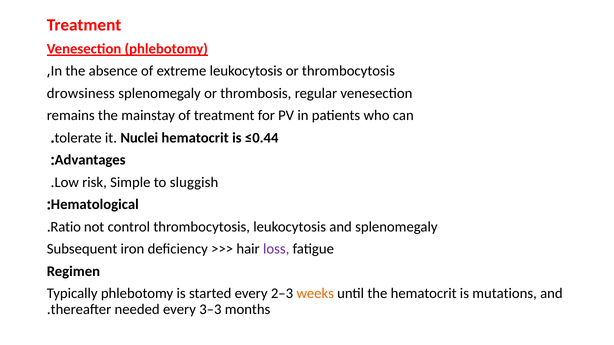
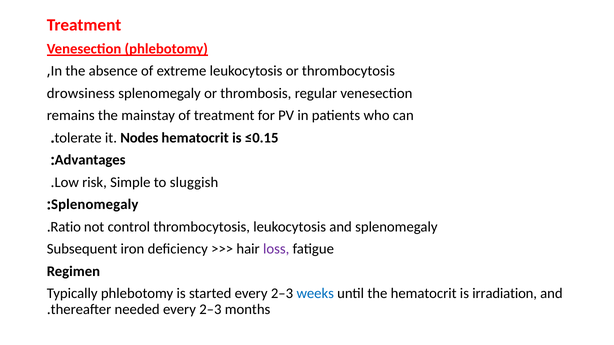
Nuclei: Nuclei -> Nodes
≤0.44: ≤0.44 -> ≤0.15
Hematological at (95, 205): Hematological -> Splenomegaly
weeks colour: orange -> blue
mutations: mutations -> irradiation
needed every 3–3: 3–3 -> 2–3
